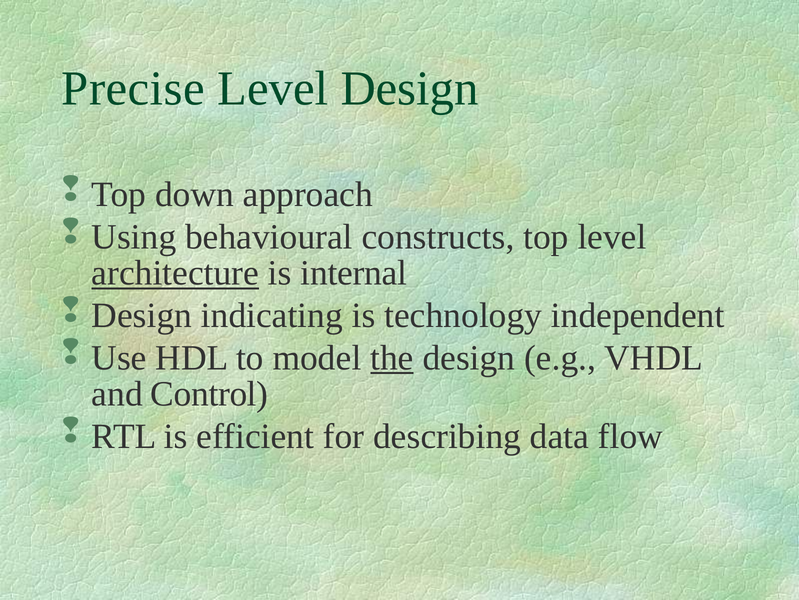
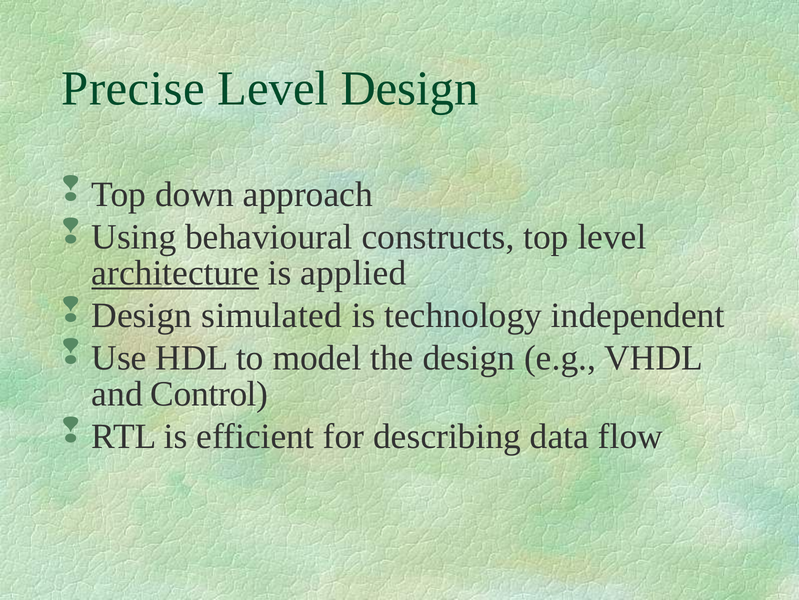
internal: internal -> applied
indicating: indicating -> simulated
the underline: present -> none
